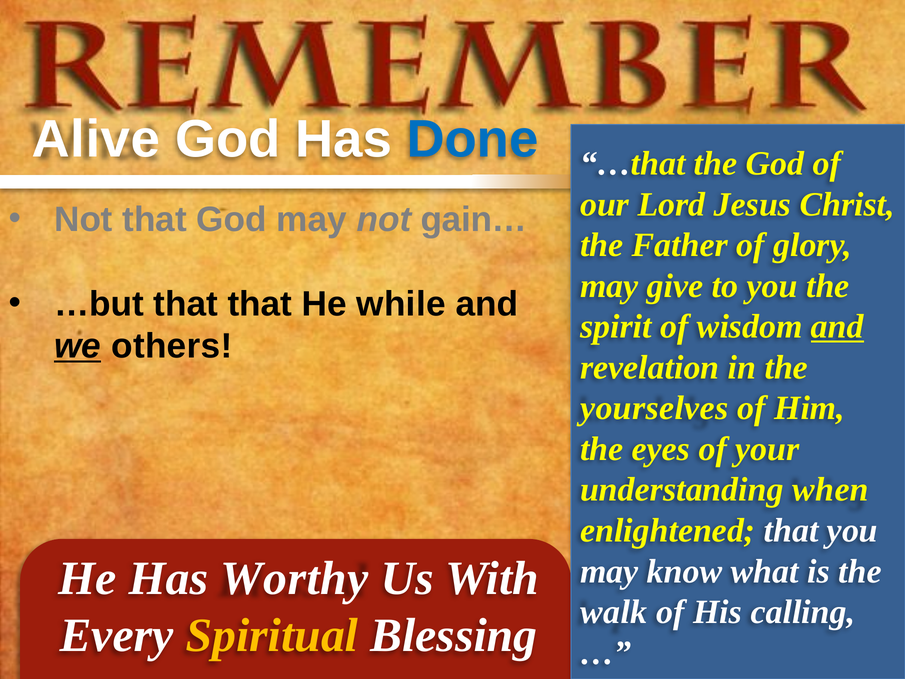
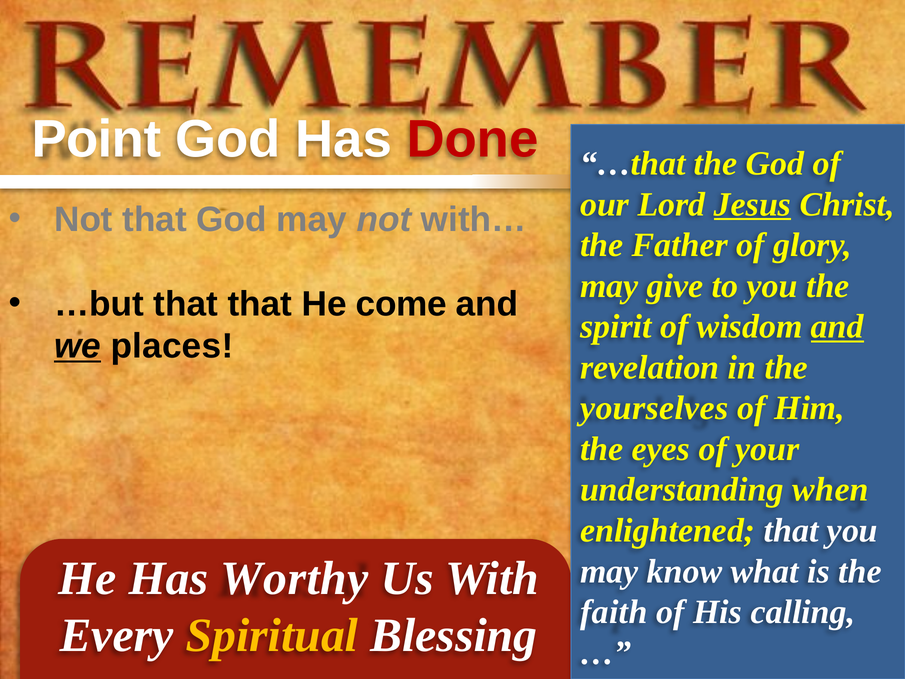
Alive: Alive -> Point
Done colour: blue -> red
Jesus underline: none -> present
gain…: gain… -> with…
while: while -> come
others: others -> places
walk: walk -> faith
